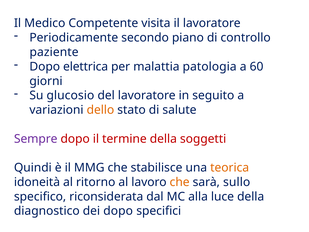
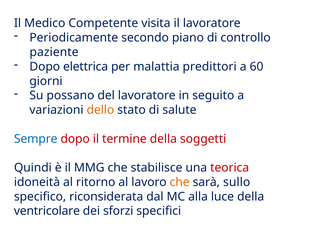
patologia: patologia -> predittori
glucosio: glucosio -> possano
Sempre colour: purple -> blue
teorica colour: orange -> red
diagnostico: diagnostico -> ventricolare
dei dopo: dopo -> sforzi
